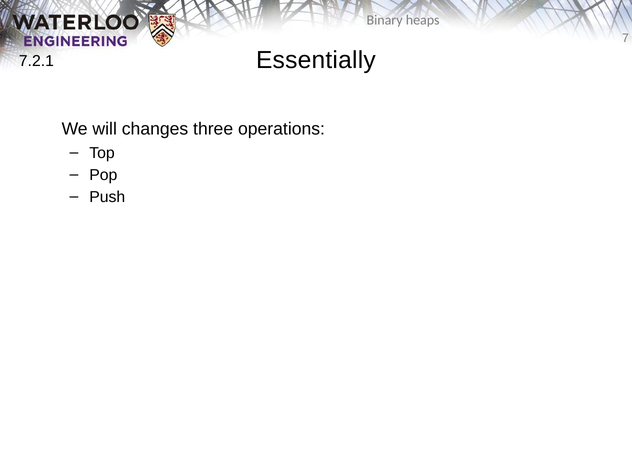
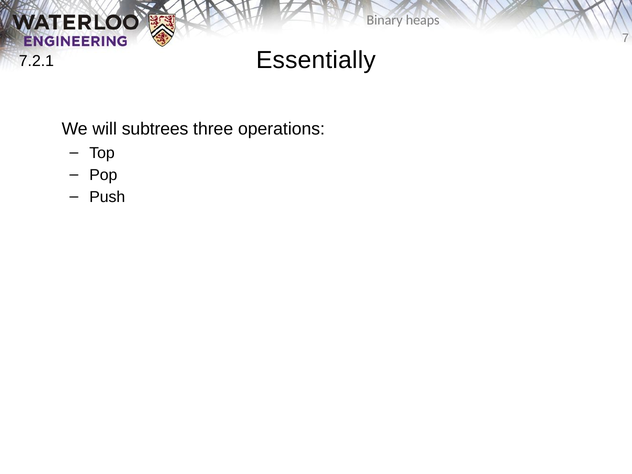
changes: changes -> subtrees
